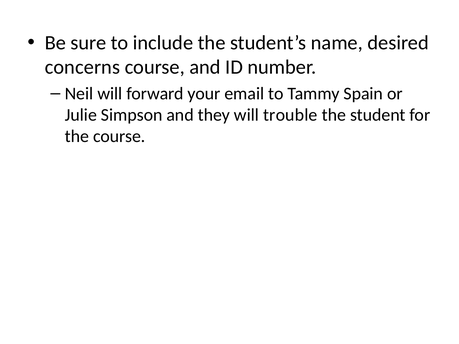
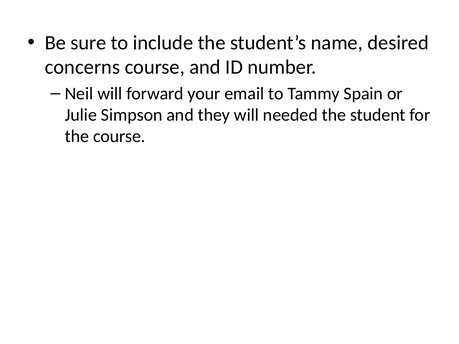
trouble: trouble -> needed
